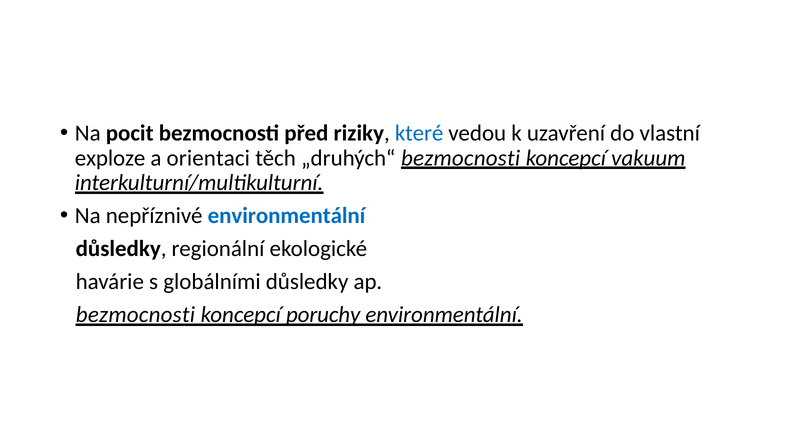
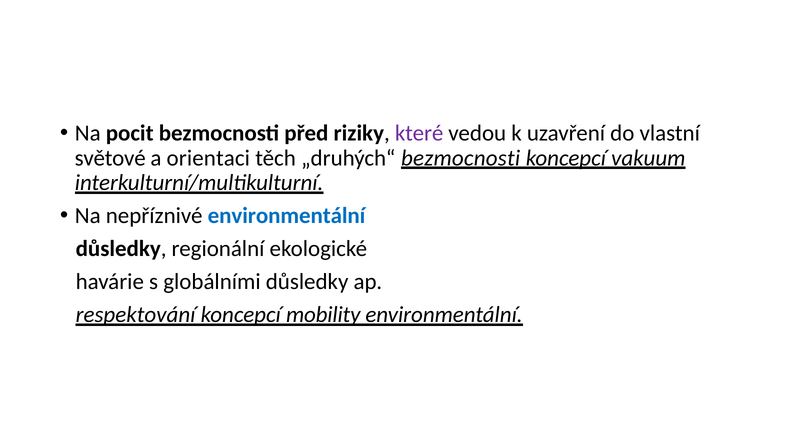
které colour: blue -> purple
exploze: exploze -> světové
bezmocnosti at (135, 315): bezmocnosti -> respektování
poruchy: poruchy -> mobility
